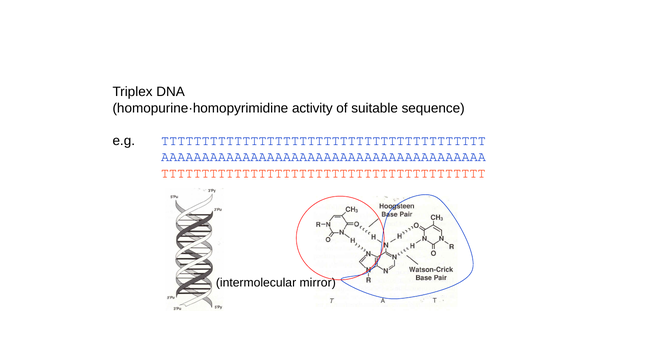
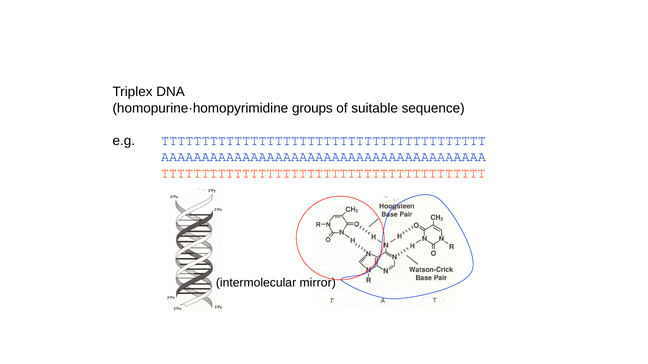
activity: activity -> groups
